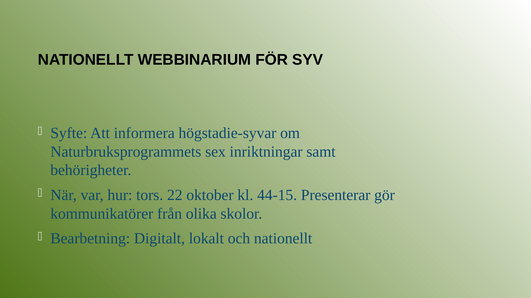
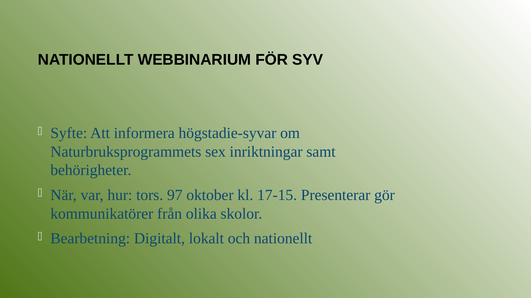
22: 22 -> 97
44-15: 44-15 -> 17-15
